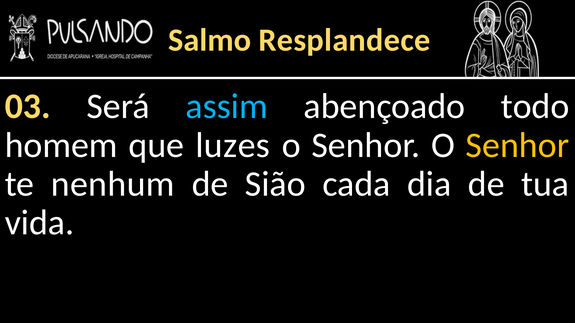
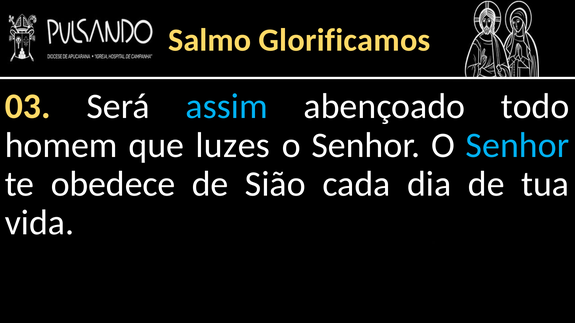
Resplandece: Resplandece -> Glorificamos
Senhor at (517, 145) colour: yellow -> light blue
nenhum: nenhum -> obedece
